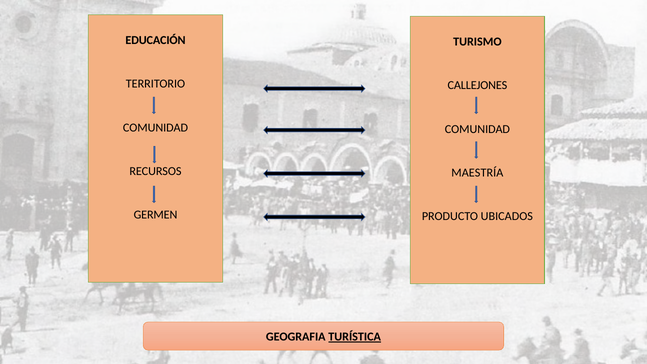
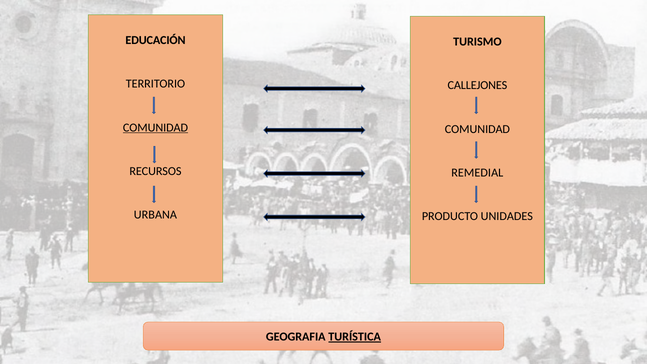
COMUNIDAD at (155, 128) underline: none -> present
MAESTRÍA: MAESTRÍA -> REMEDIAL
GERMEN: GERMEN -> URBANA
UBICADOS: UBICADOS -> UNIDADES
